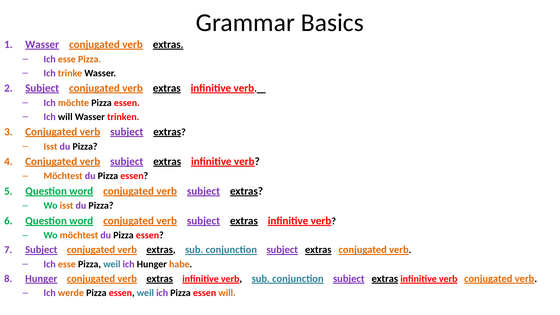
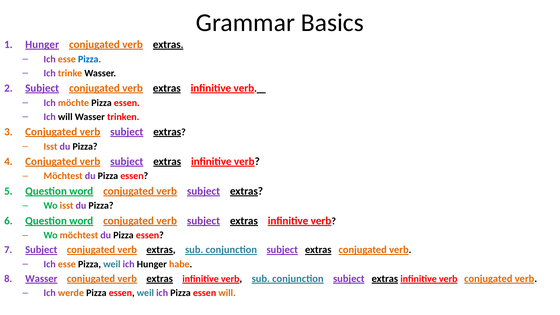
Wasser at (42, 45): Wasser -> Hunger
Pizza at (90, 59) colour: orange -> blue
Hunger at (41, 279): Hunger -> Wasser
